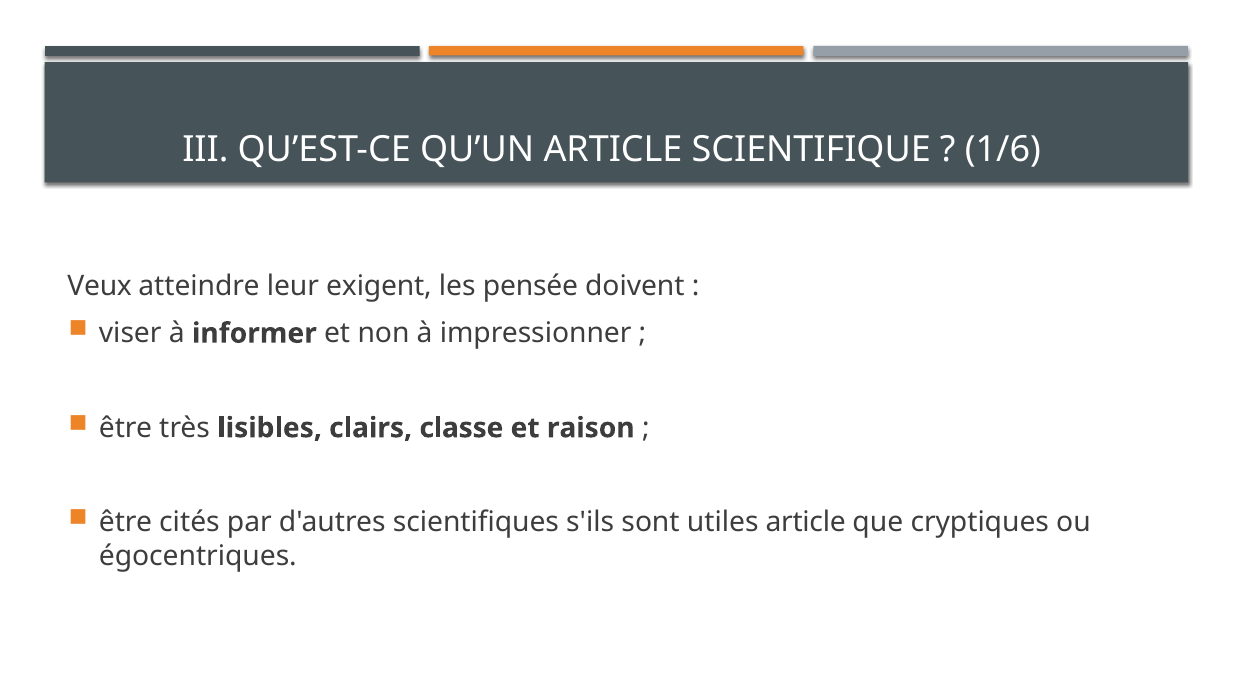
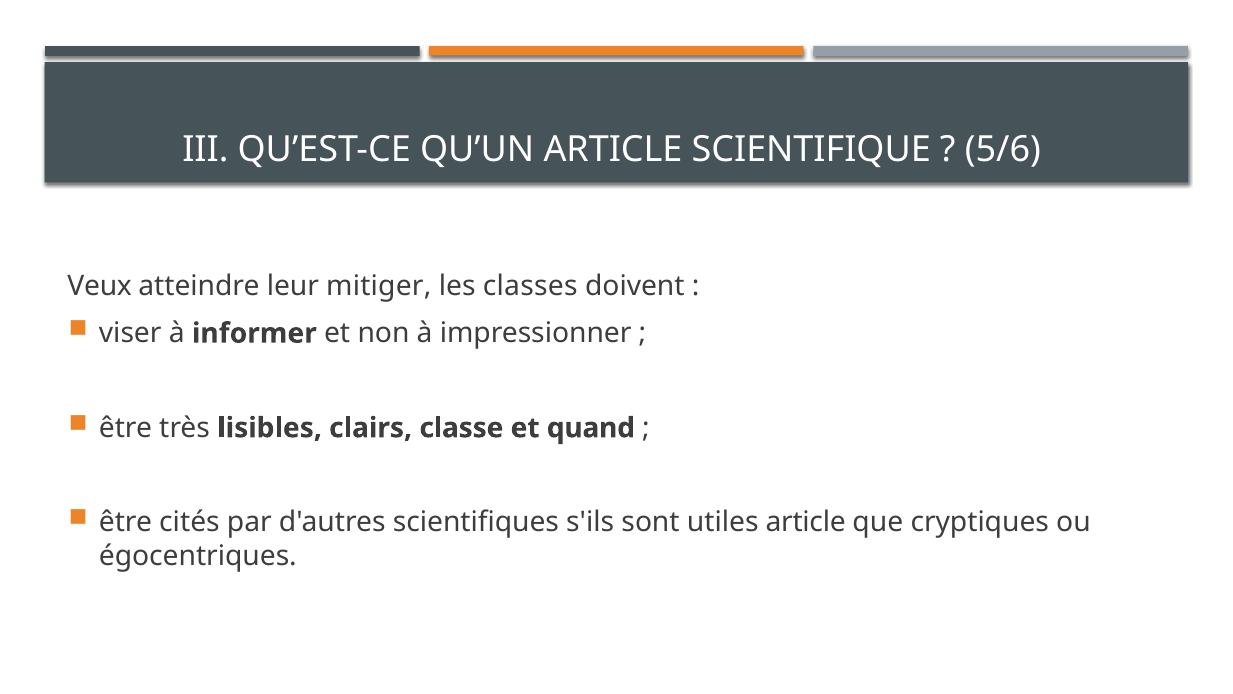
1/6: 1/6 -> 5/6
exigent: exigent -> mitiger
pensée: pensée -> classes
raison: raison -> quand
